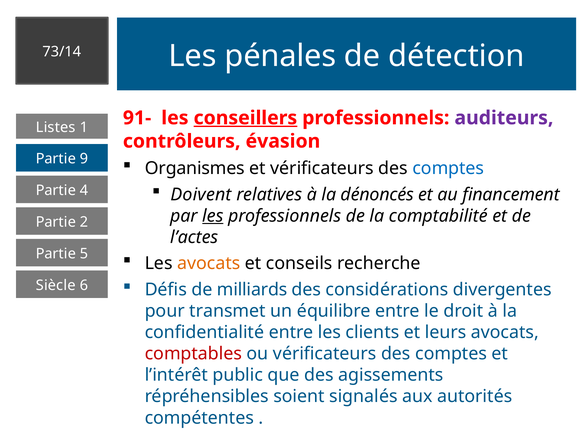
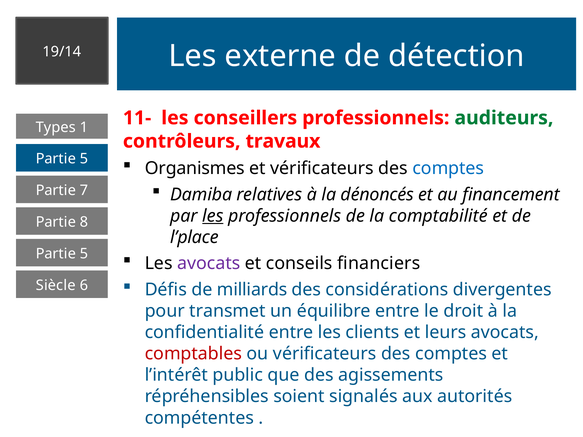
pénales: pénales -> externe
73/14: 73/14 -> 19/14
91-: 91- -> 11-
conseillers underline: present -> none
auditeurs colour: purple -> green
Listes: Listes -> Types
évasion: évasion -> travaux
9 at (84, 159): 9 -> 5
Doivent: Doivent -> Damiba
4: 4 -> 7
2: 2 -> 8
l’actes: l’actes -> l’place
avocats at (209, 264) colour: orange -> purple
recherche: recherche -> financiers
